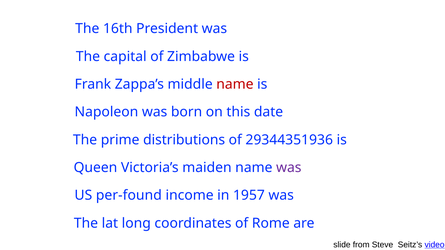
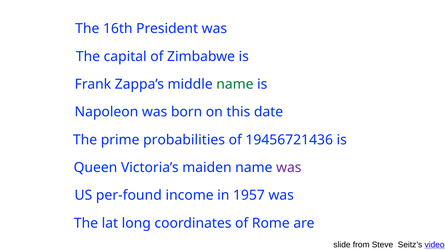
name at (235, 84) colour: red -> green
distributions: distributions -> probabilities
29344351936: 29344351936 -> 19456721436
